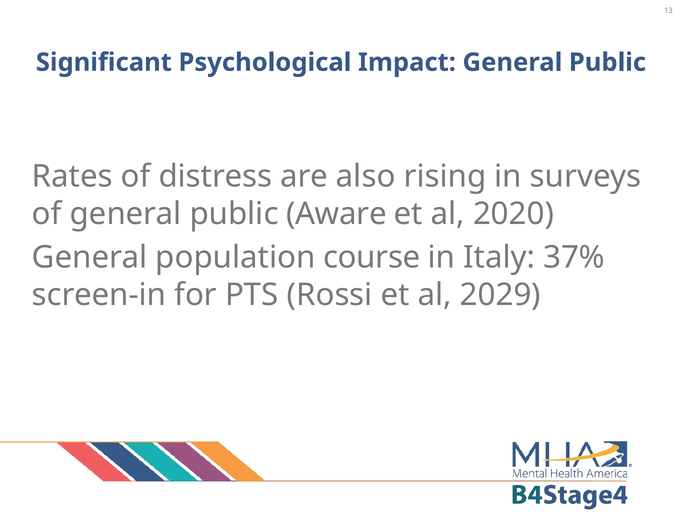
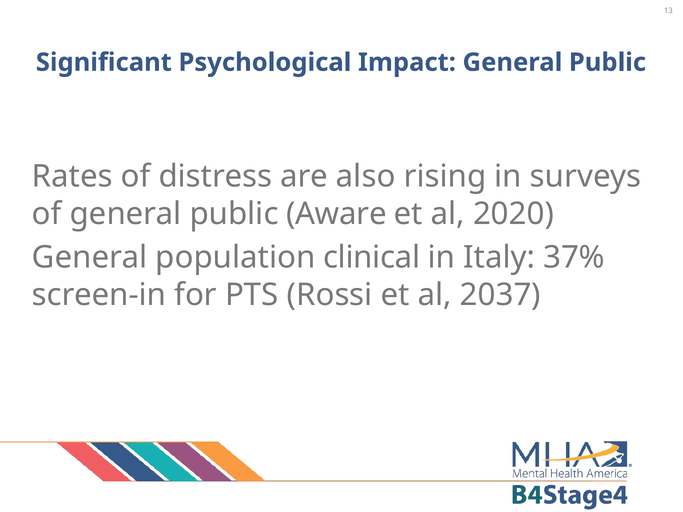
course: course -> clinical
2029: 2029 -> 2037
